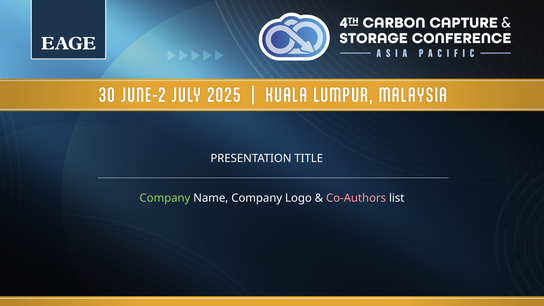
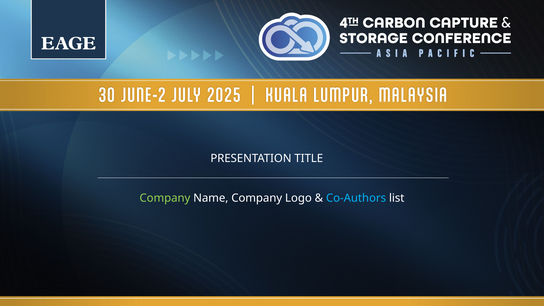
Co-Authors colour: pink -> light blue
